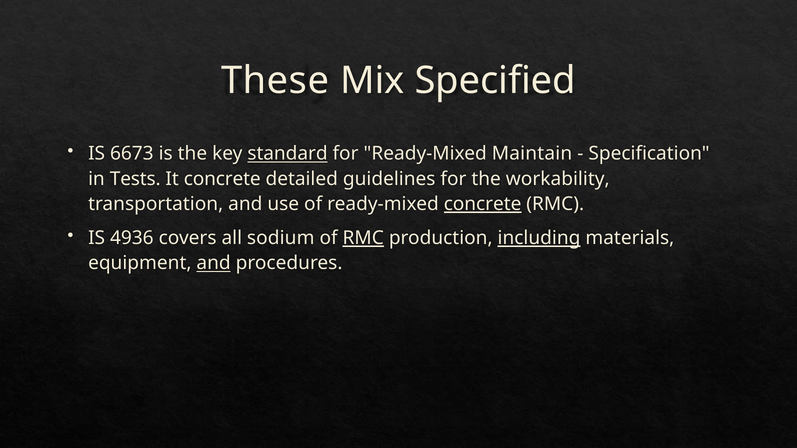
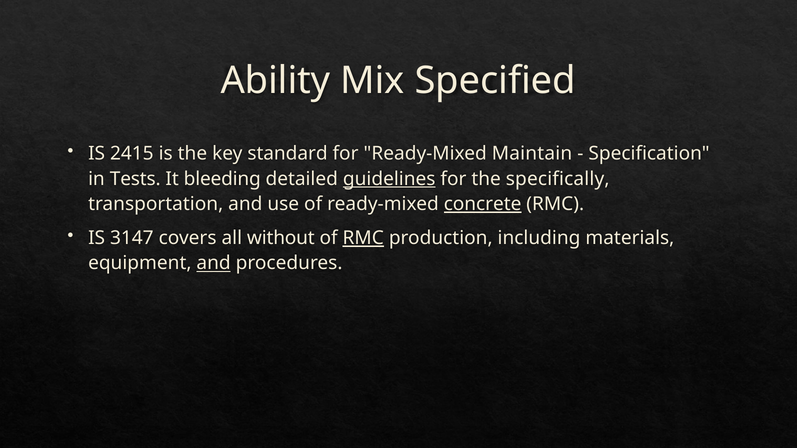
These: These -> Ability
6673: 6673 -> 2415
standard underline: present -> none
It concrete: concrete -> bleeding
guidelines underline: none -> present
workability: workability -> specifically
4936: 4936 -> 3147
sodium: sodium -> without
including underline: present -> none
